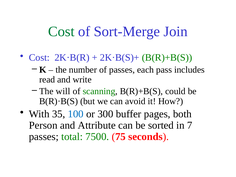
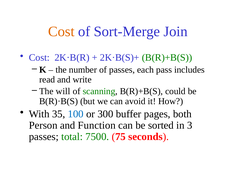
Cost at (61, 31) colour: green -> orange
Attribute: Attribute -> Function
7: 7 -> 3
